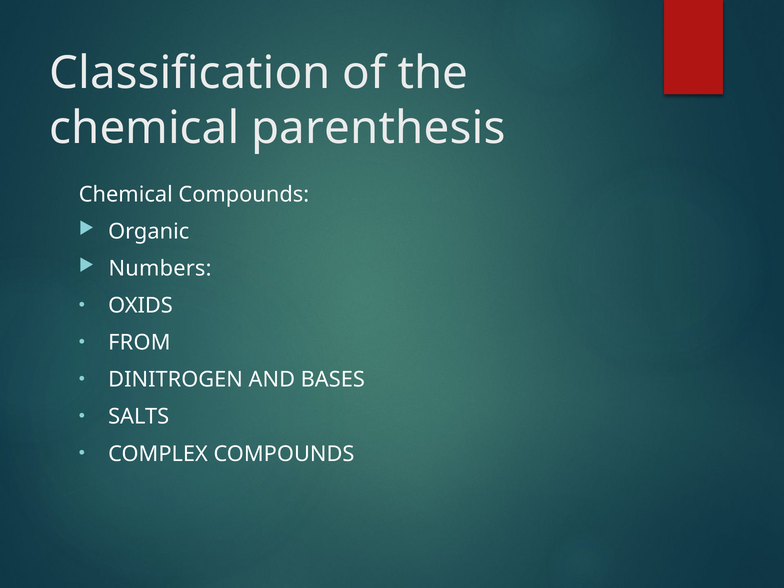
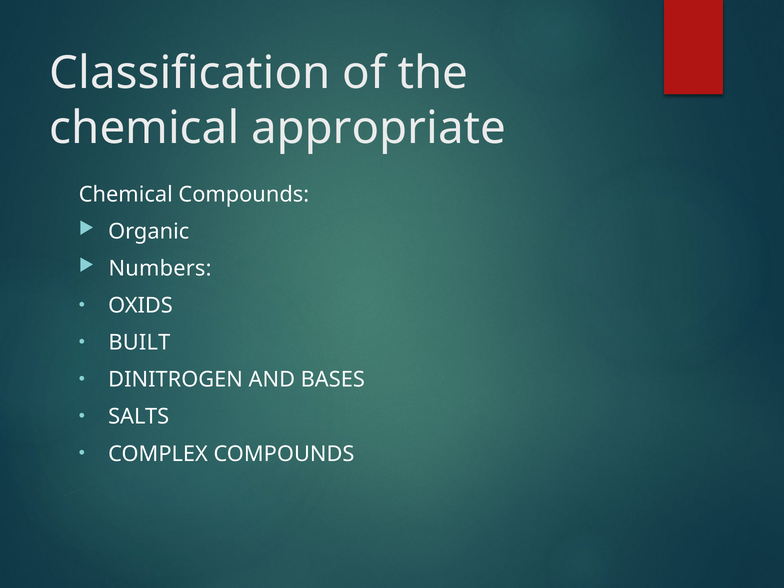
parenthesis: parenthesis -> appropriate
FROM: FROM -> BUILT
